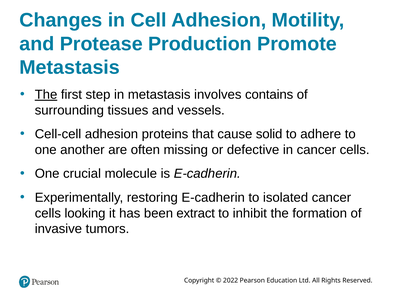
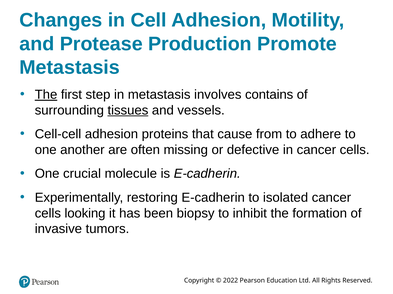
tissues underline: none -> present
solid: solid -> from
extract: extract -> biopsy
